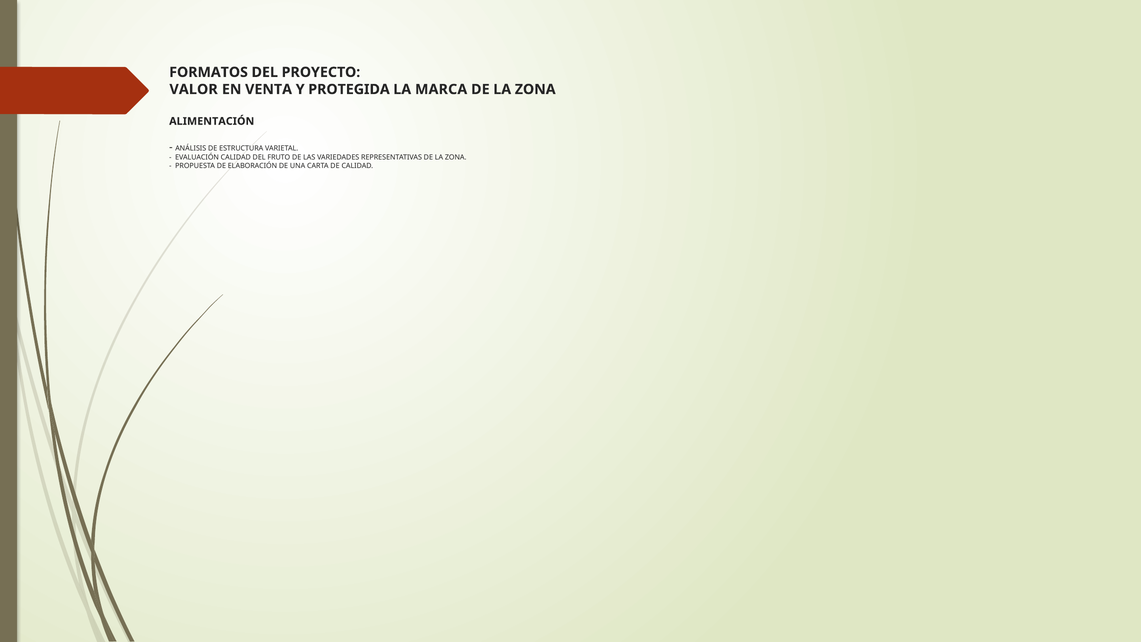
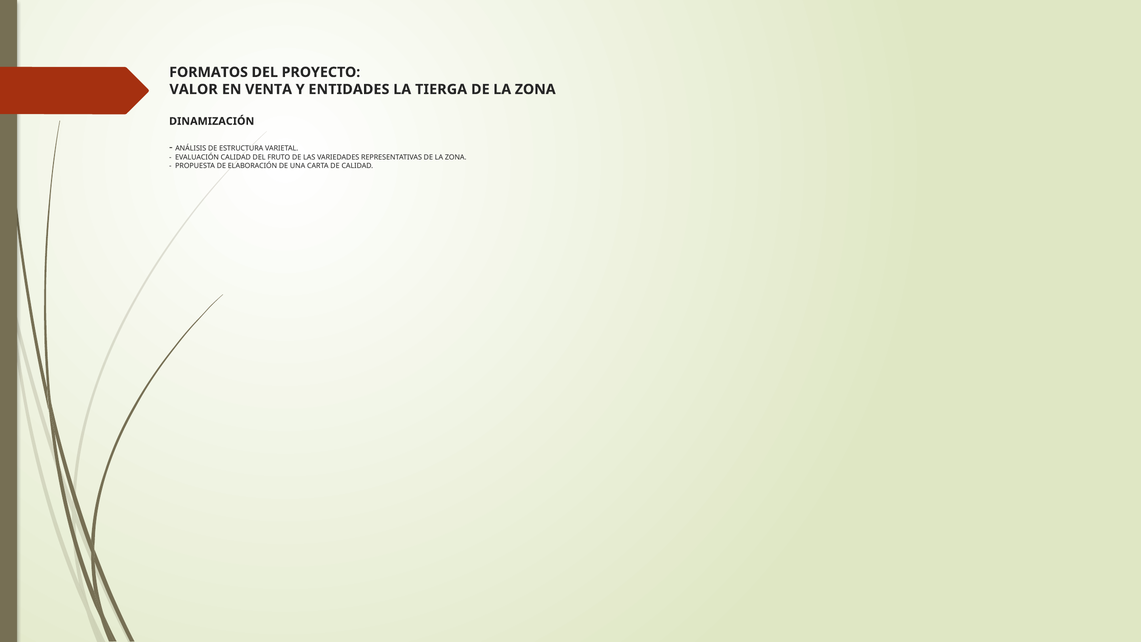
PROTEGIDA: PROTEGIDA -> ENTIDADES
MARCA: MARCA -> TIERGA
ALIMENTACIÓN: ALIMENTACIÓN -> DINAMIZACIÓN
